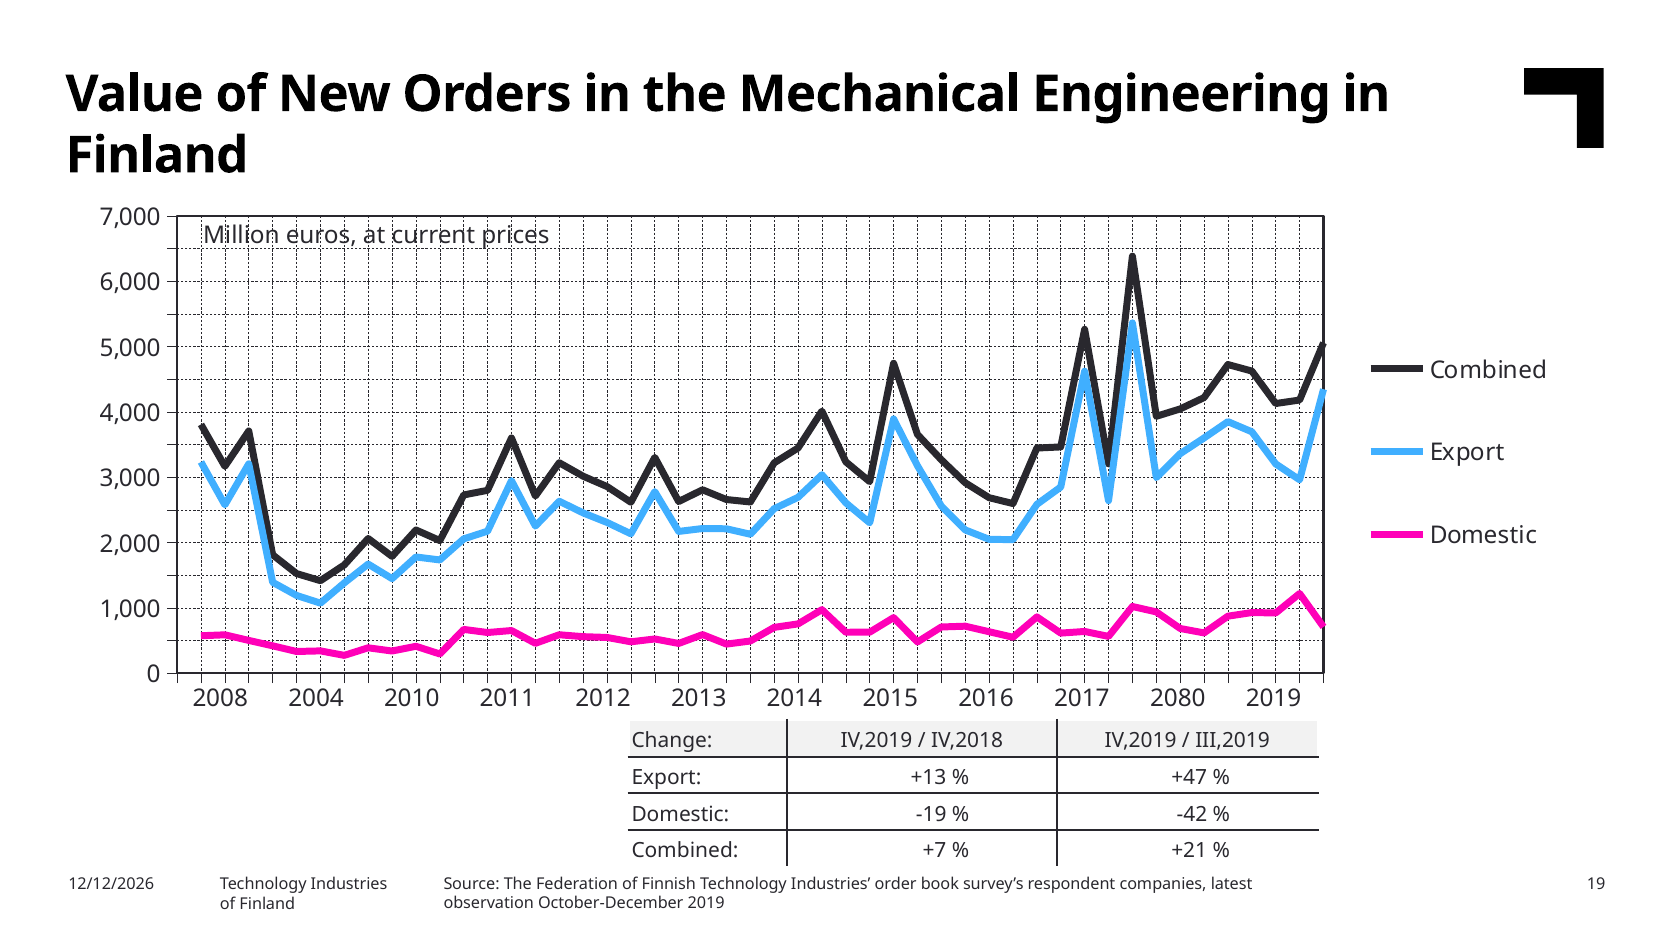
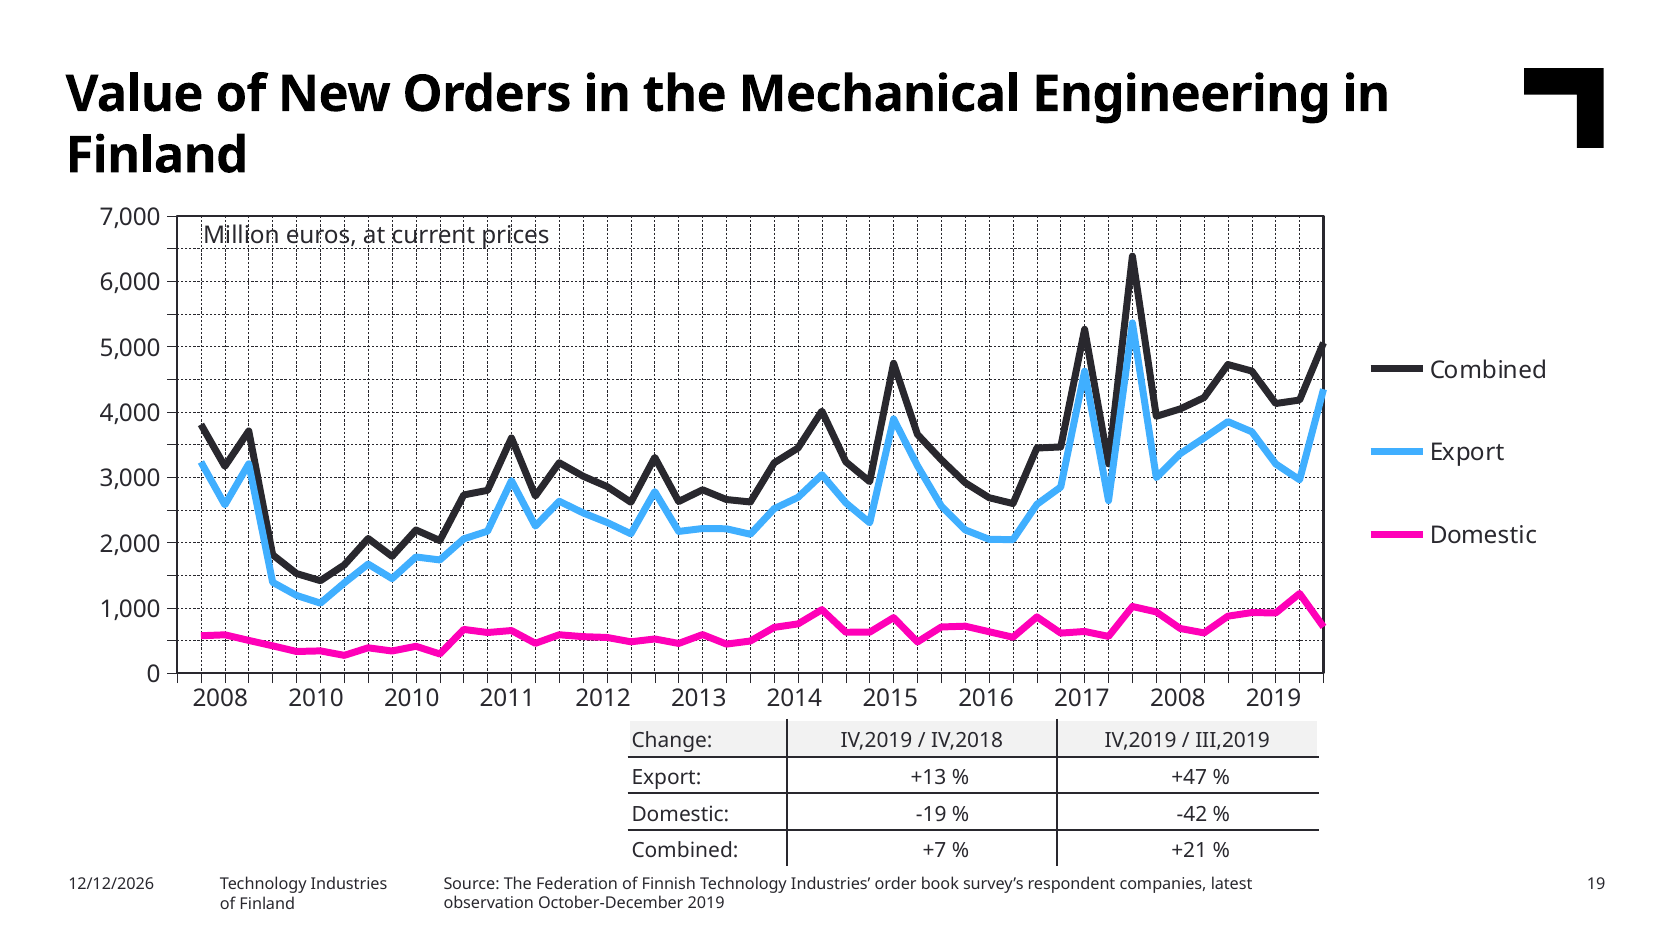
2008 2004: 2004 -> 2010
2017 2080: 2080 -> 2008
